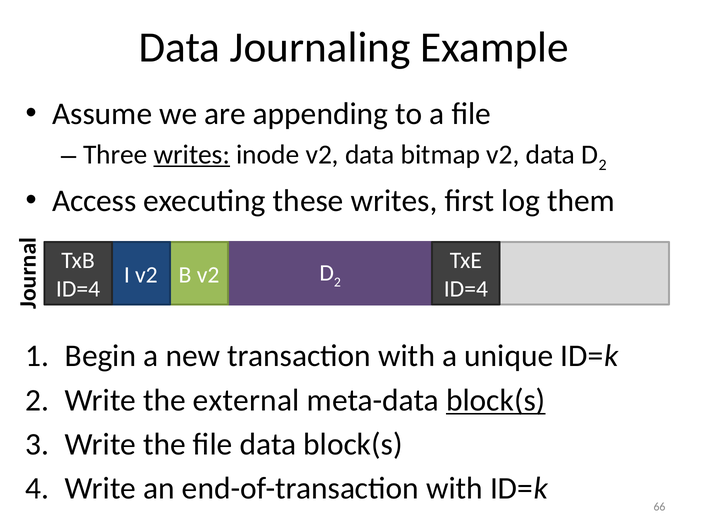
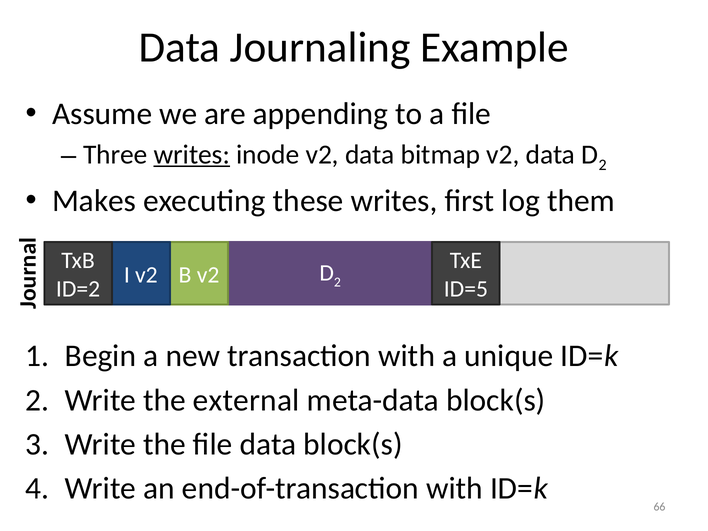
Access: Access -> Makes
ID=4 at (78, 289): ID=4 -> ID=2
ID=4 at (466, 289): ID=4 -> ID=5
block(s at (496, 400) underline: present -> none
